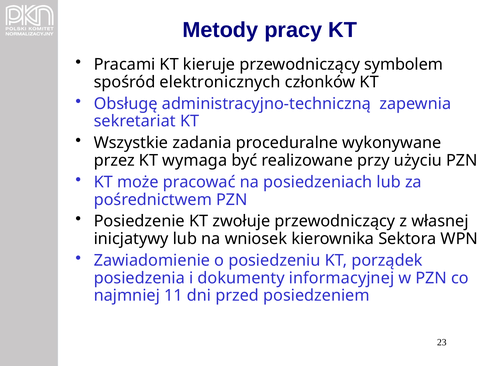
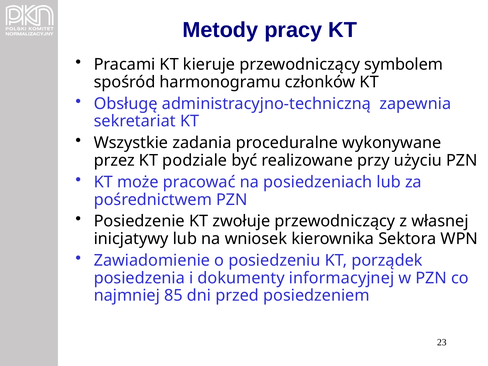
elektronicznych: elektronicznych -> harmonogramu
wymaga: wymaga -> podziale
11: 11 -> 85
